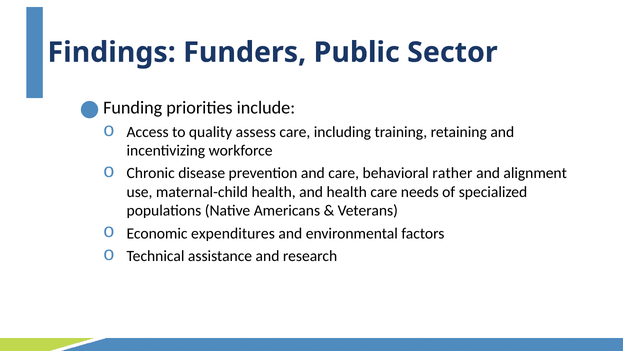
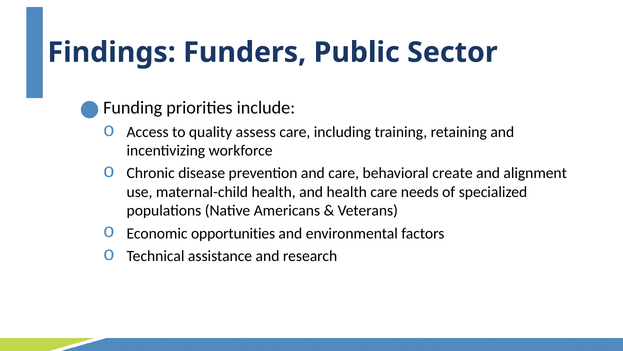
rather: rather -> create
expenditures: expenditures -> opportunities
